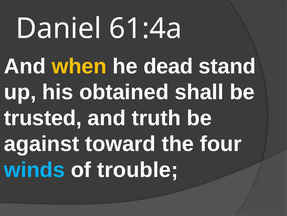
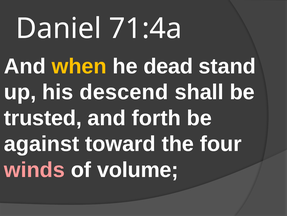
61:4a: 61:4a -> 71:4a
obtained: obtained -> descend
truth: truth -> forth
winds colour: light blue -> pink
trouble: trouble -> volume
